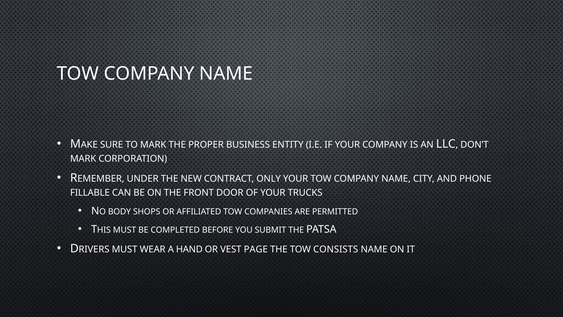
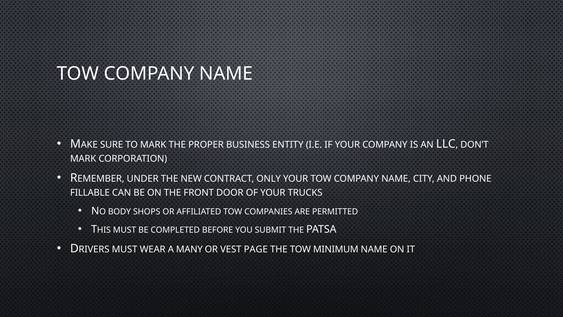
HAND: HAND -> MANY
CONSISTS: CONSISTS -> MINIMUM
